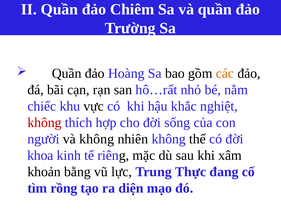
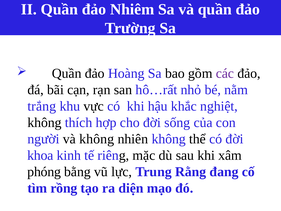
Chiêm: Chiêm -> Nhiêm
các colour: orange -> purple
chiếc: chiếc -> trắng
không at (44, 122) colour: red -> black
khoản: khoản -> phóng
Thực: Thực -> Rằng
